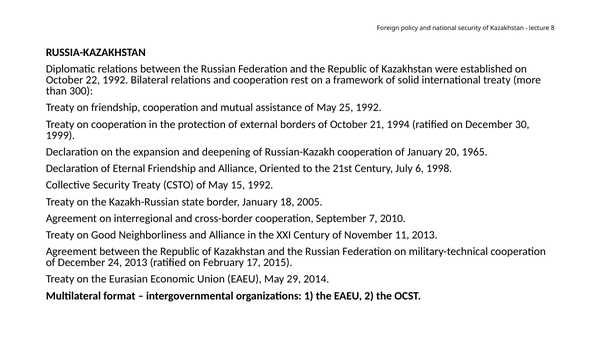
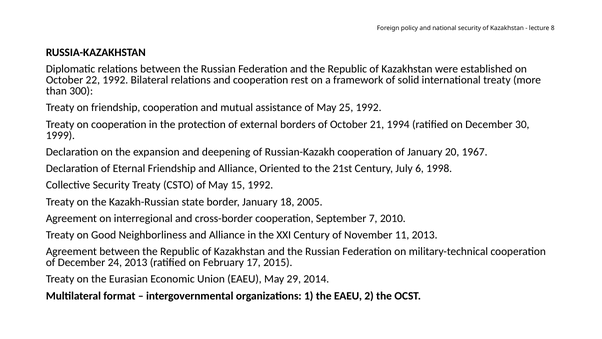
1965: 1965 -> 1967
